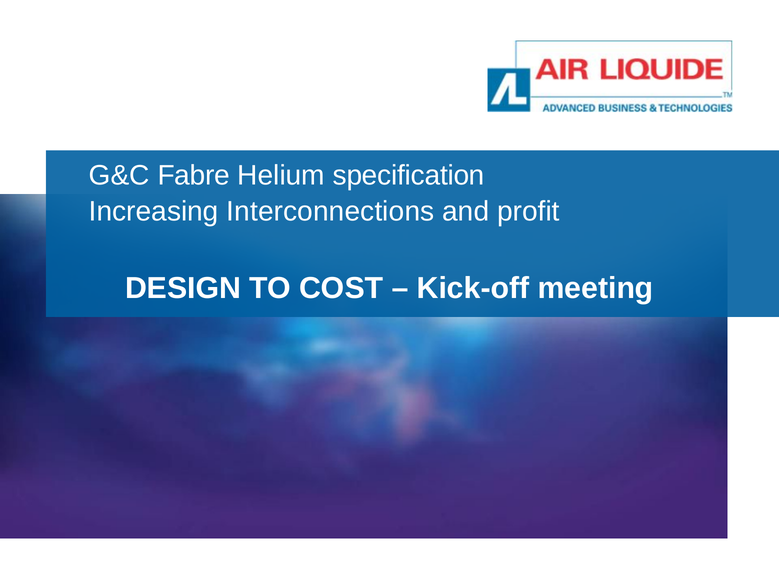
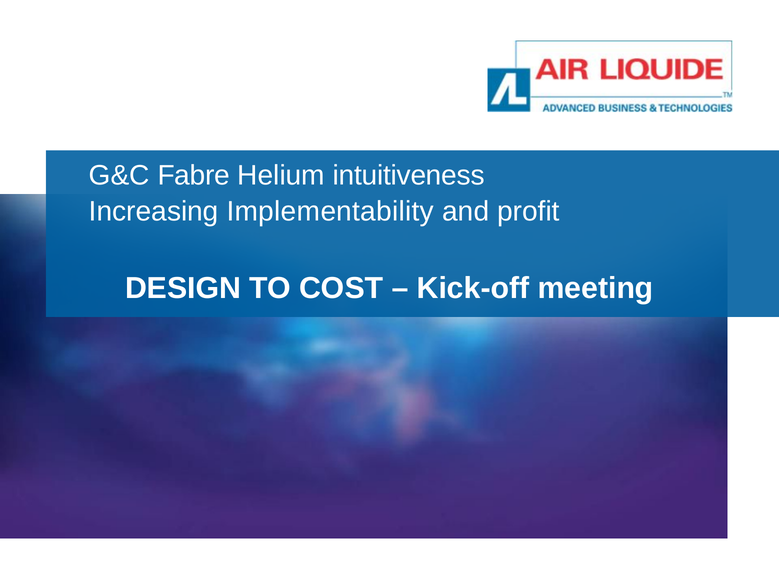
specification: specification -> intuitiveness
Interconnections: Interconnections -> Implementability
